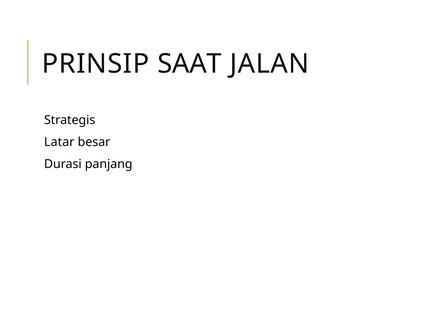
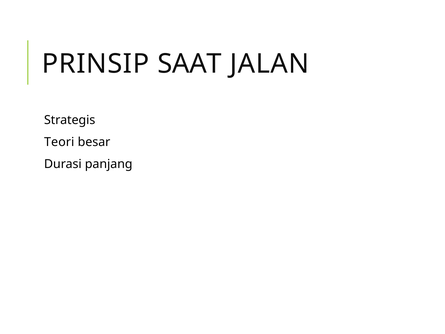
Latar: Latar -> Teori
